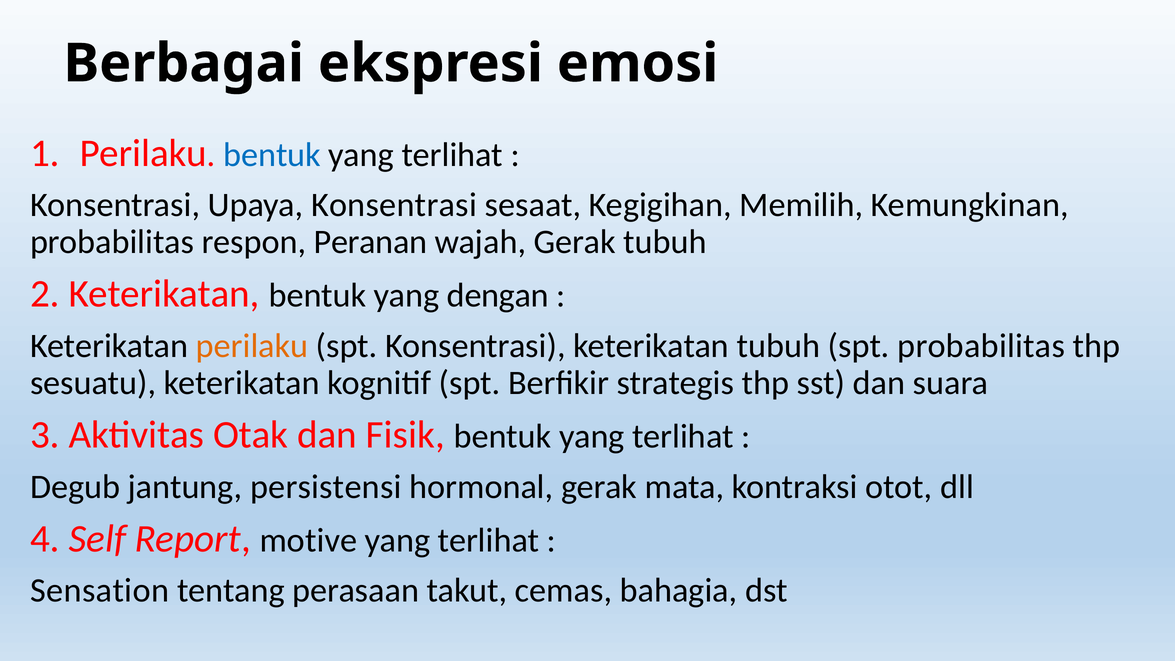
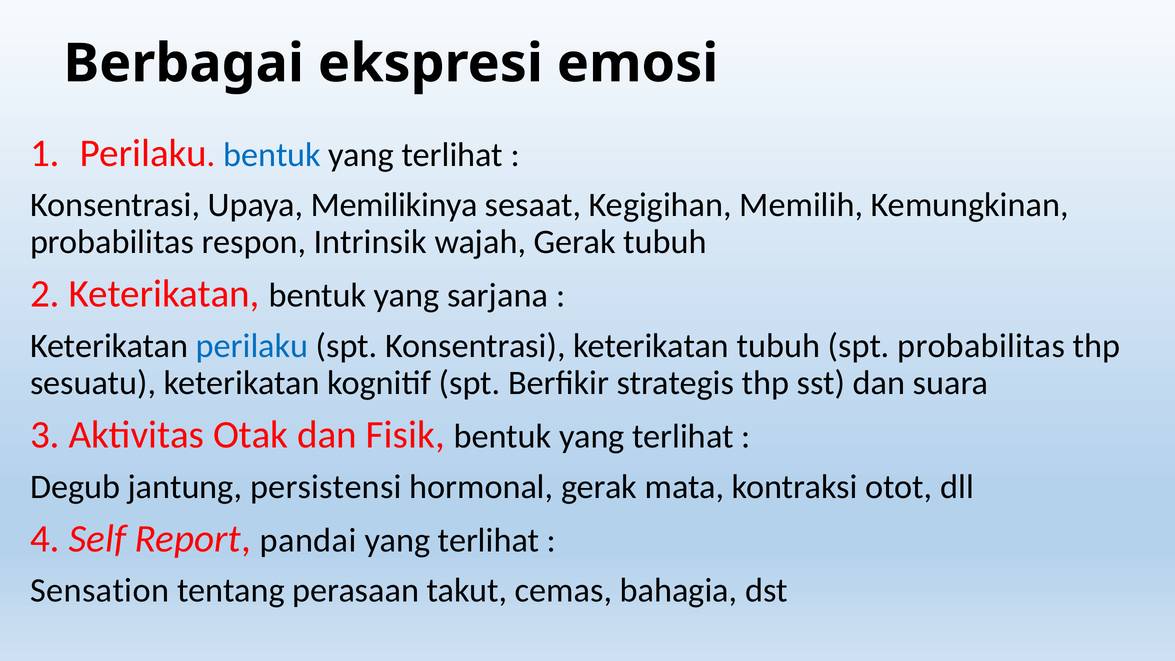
Upaya Konsentrasi: Konsentrasi -> Memilikinya
Peranan: Peranan -> Intrinsik
dengan: dengan -> sarjana
perilaku at (252, 346) colour: orange -> blue
motive: motive -> pandai
